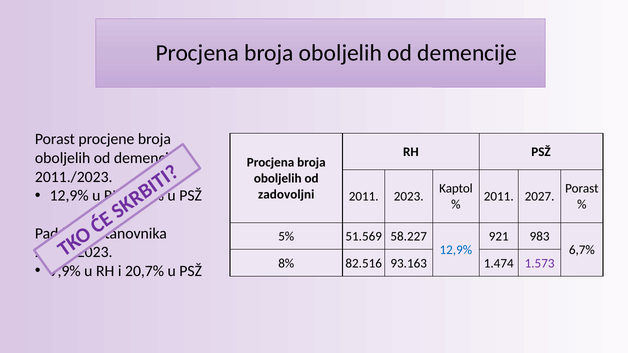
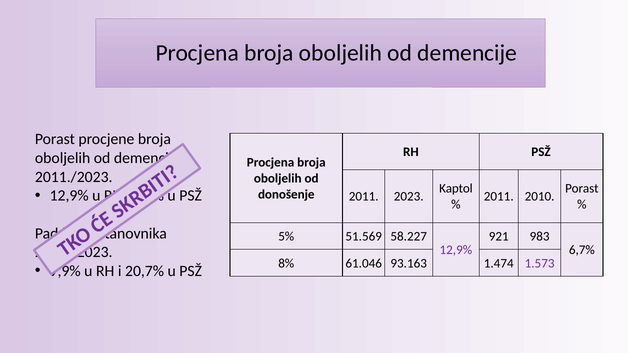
zadovoljni: zadovoljni -> donošenje
2027: 2027 -> 2010
12,9% at (456, 250) colour: blue -> purple
82.516: 82.516 -> 61.046
